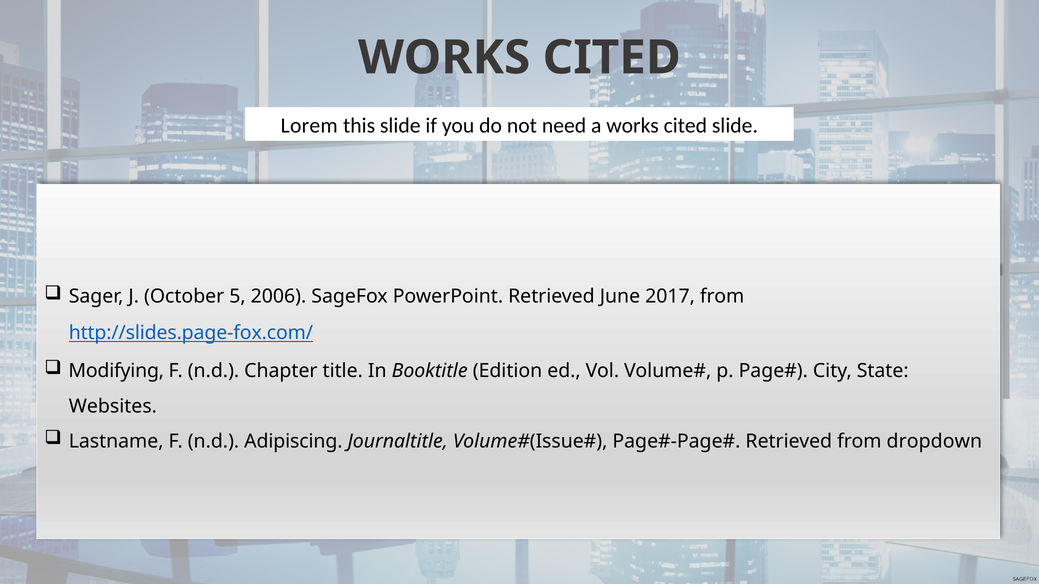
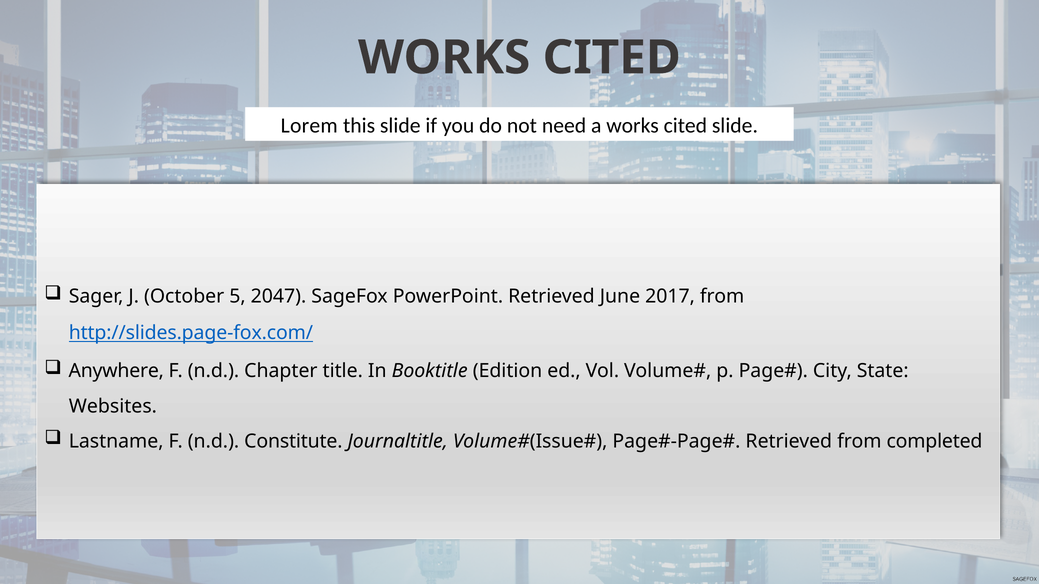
2006: 2006 -> 2047
Modifying: Modifying -> Anywhere
Adipiscing: Adipiscing -> Constitute
dropdown: dropdown -> completed
